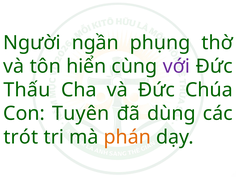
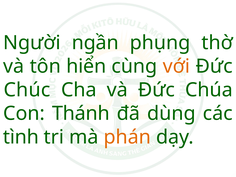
với colour: purple -> orange
Thấu: Thấu -> Chúc
Tuyên: Tuyên -> Thánh
trót: trót -> tình
